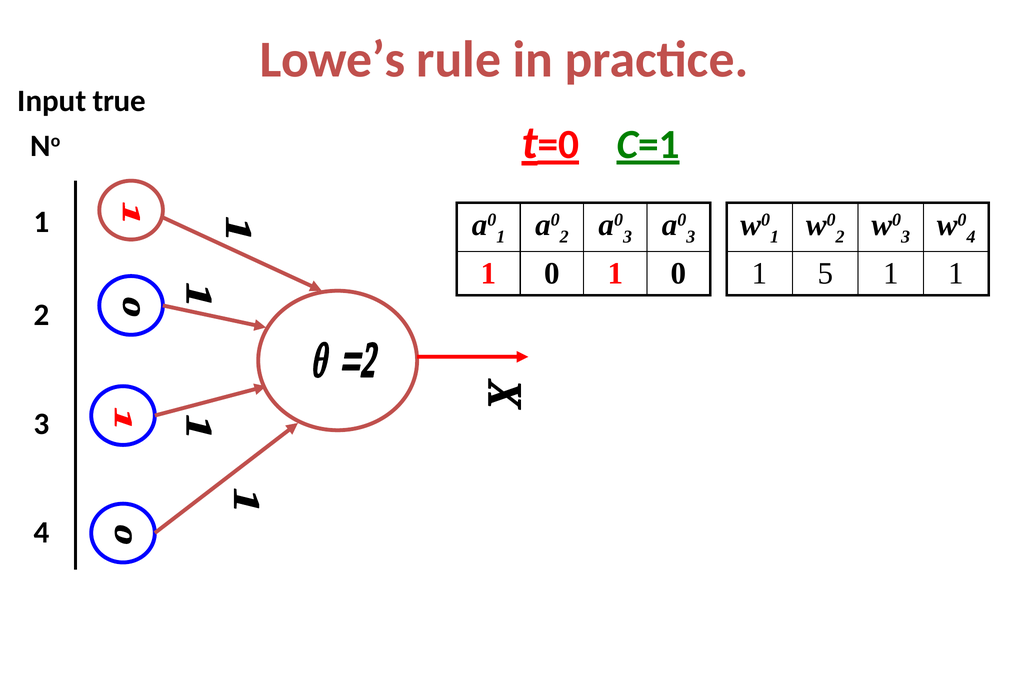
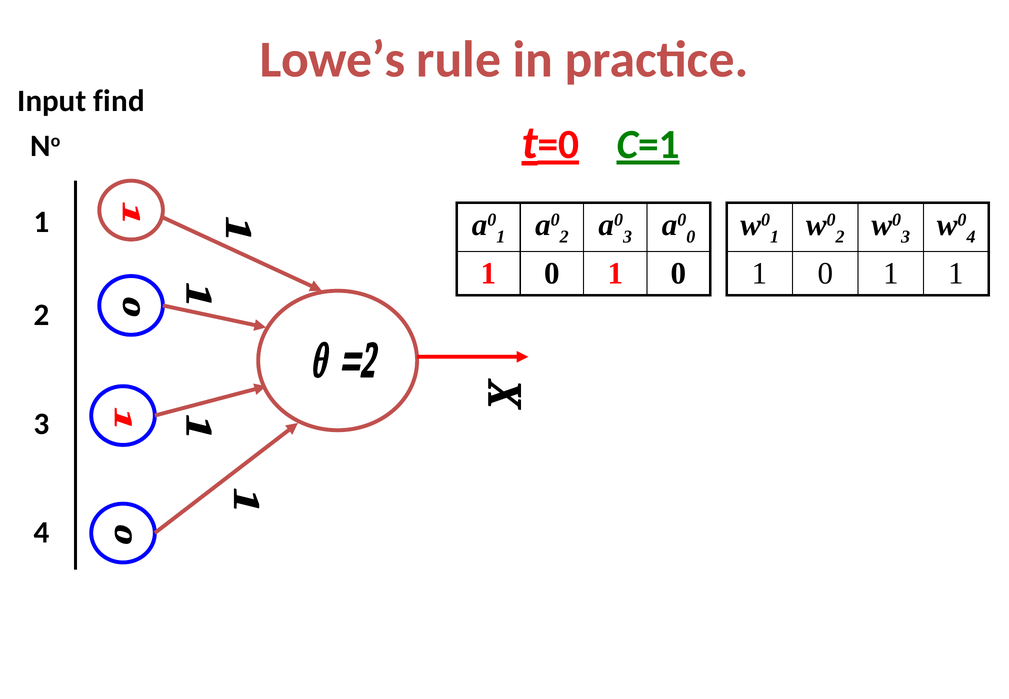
true: true -> find
3 at (691, 237): 3 -> 0
5 at (825, 273): 5 -> 0
